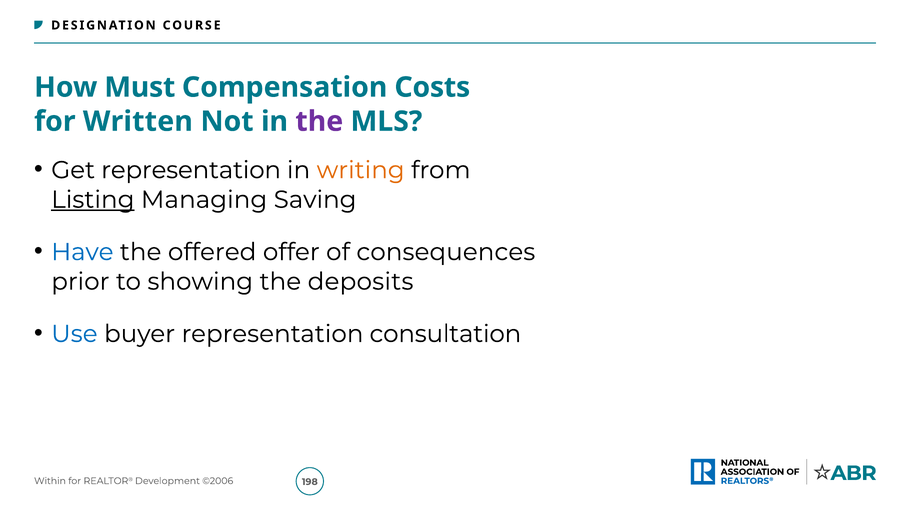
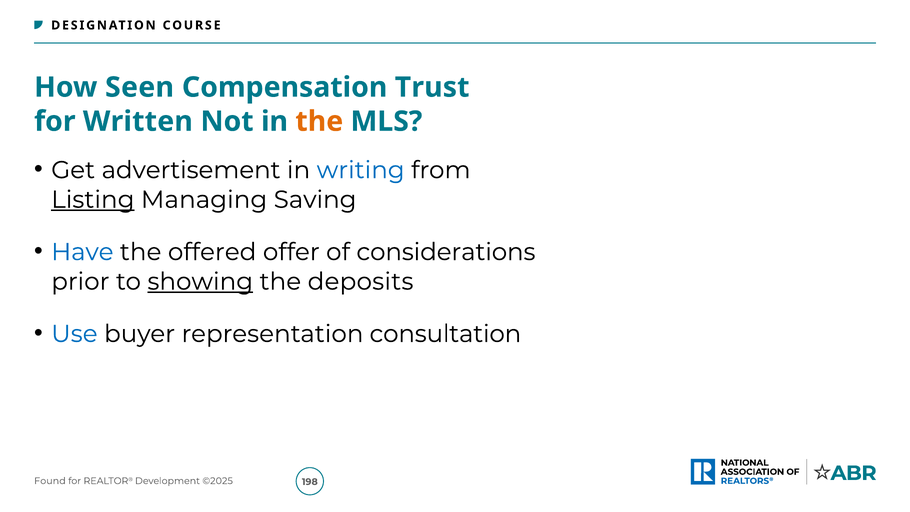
Must: Must -> Seen
Costs: Costs -> Trust
the at (319, 121) colour: purple -> orange
Get representation: representation -> advertisement
writing colour: orange -> blue
consequences: consequences -> considerations
showing underline: none -> present
Within: Within -> Found
©2006: ©2006 -> ©2025
